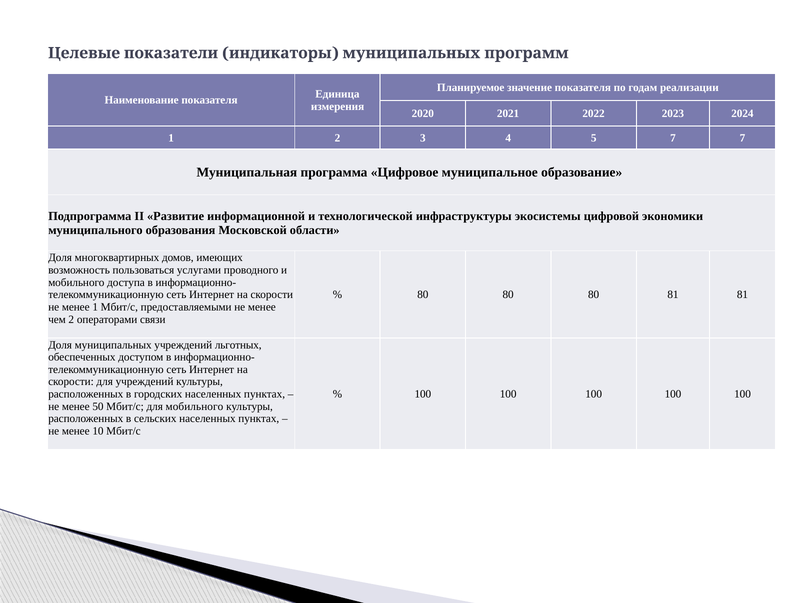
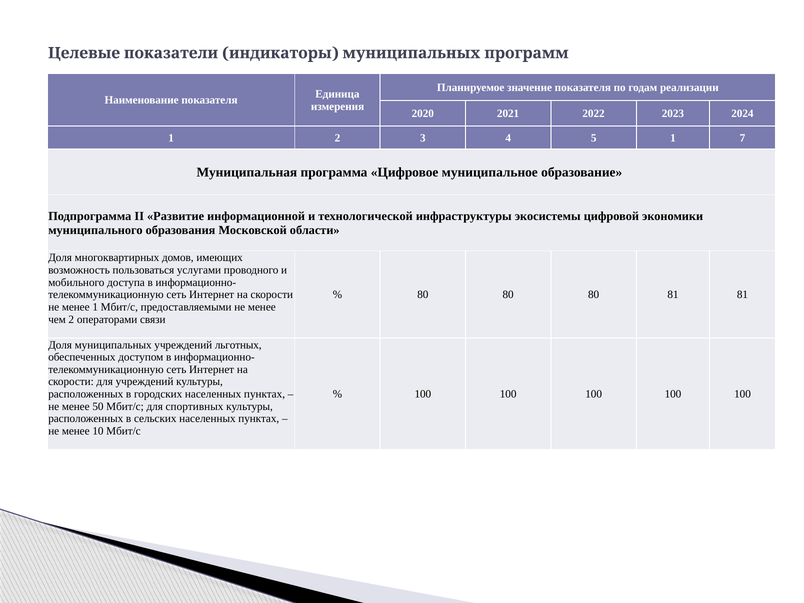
5 7: 7 -> 1
для мобильного: мобильного -> спортивных
